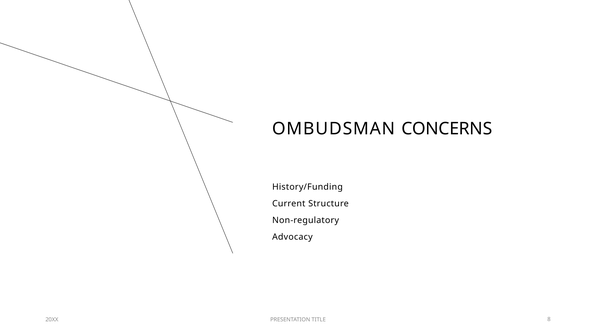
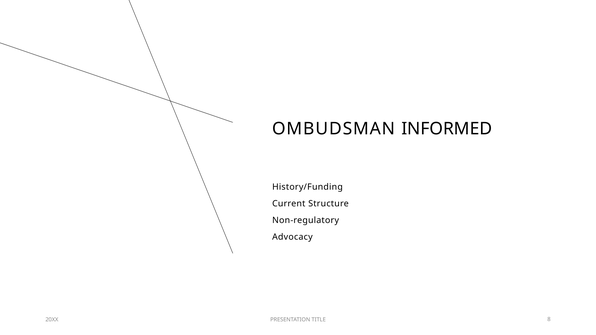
CONCERNS: CONCERNS -> INFORMED
